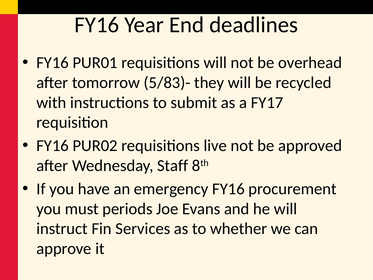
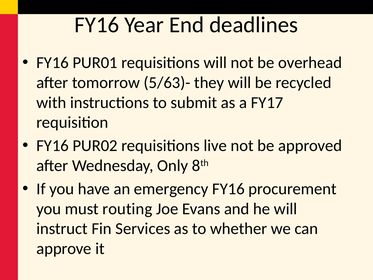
5/83)-: 5/83)- -> 5/63)-
Staff: Staff -> Only
periods: periods -> routing
